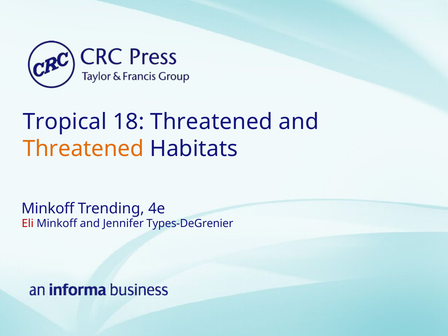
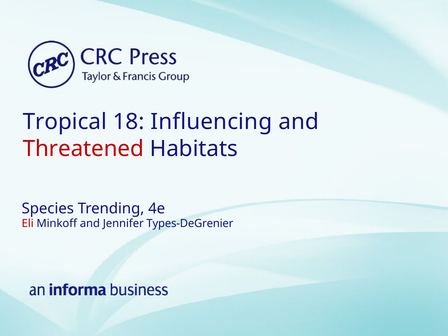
18 Threatened: Threatened -> Influencing
Threatened at (83, 149) colour: orange -> red
Minkoff at (48, 208): Minkoff -> Species
